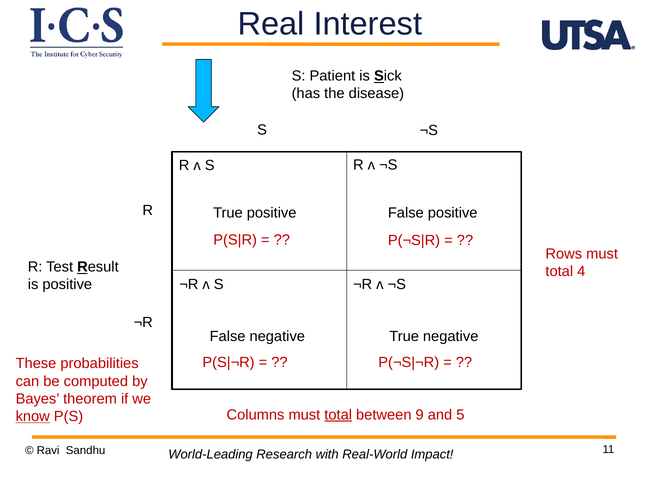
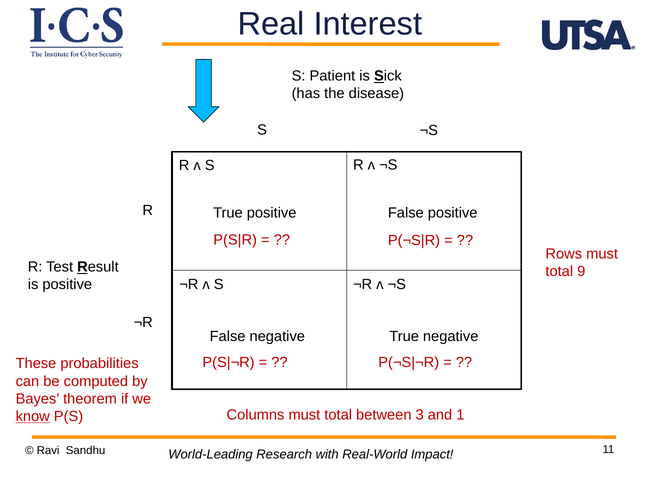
4: 4 -> 9
total at (338, 415) underline: present -> none
9: 9 -> 3
5: 5 -> 1
